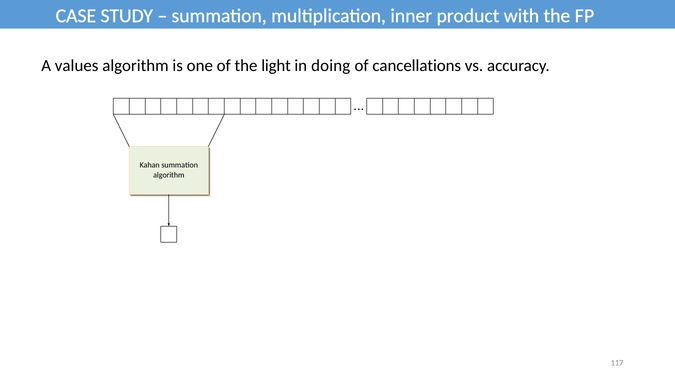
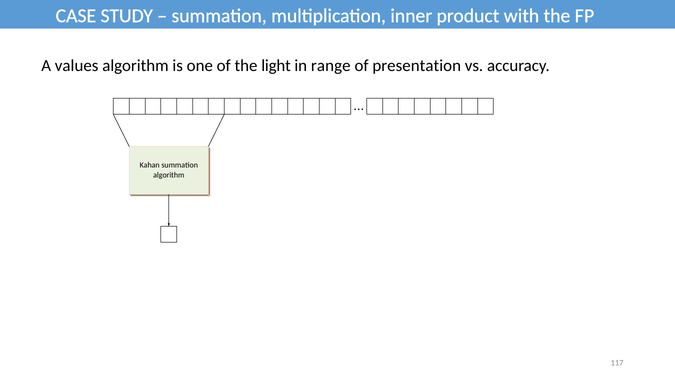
doing: doing -> range
cancellations: cancellations -> presentation
